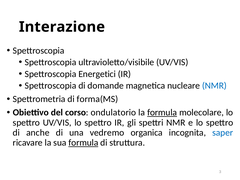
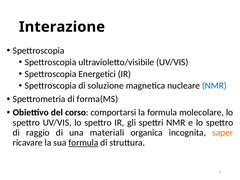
domande: domande -> soluzione
ondulatorio: ondulatorio -> comportarsi
formula at (162, 113) underline: present -> none
anche: anche -> raggio
vedremo: vedremo -> materiali
saper colour: blue -> orange
